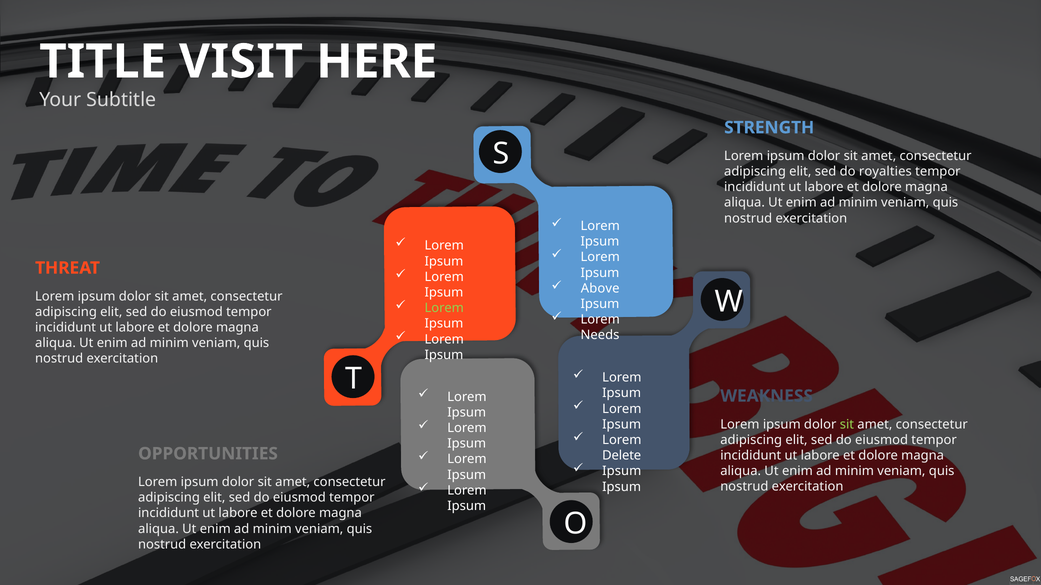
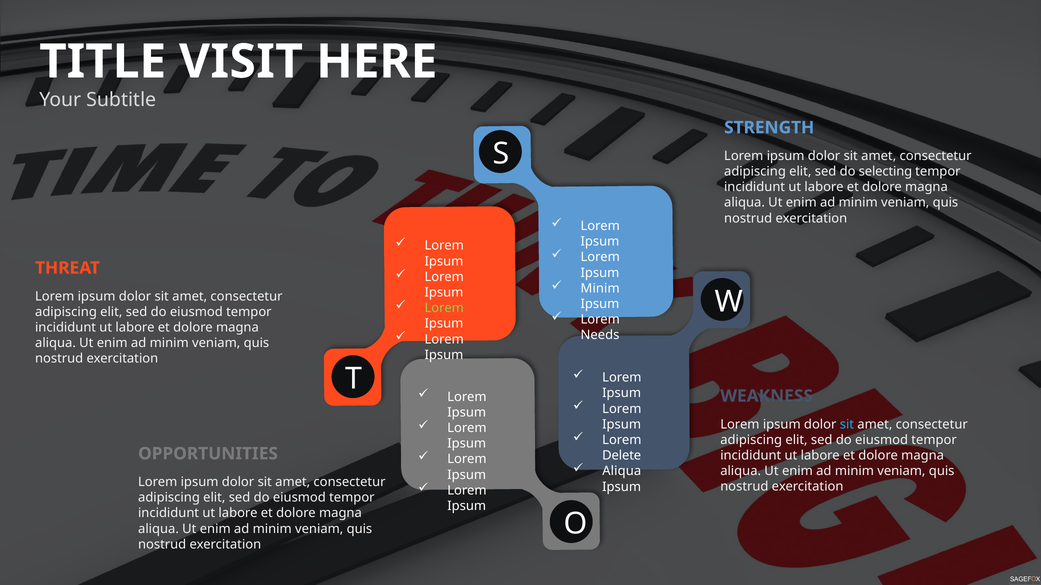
royalties: royalties -> selecting
Above at (600, 289): Above -> Minim
sit at (847, 425) colour: light green -> light blue
Ipsum at (622, 472): Ipsum -> Aliqua
